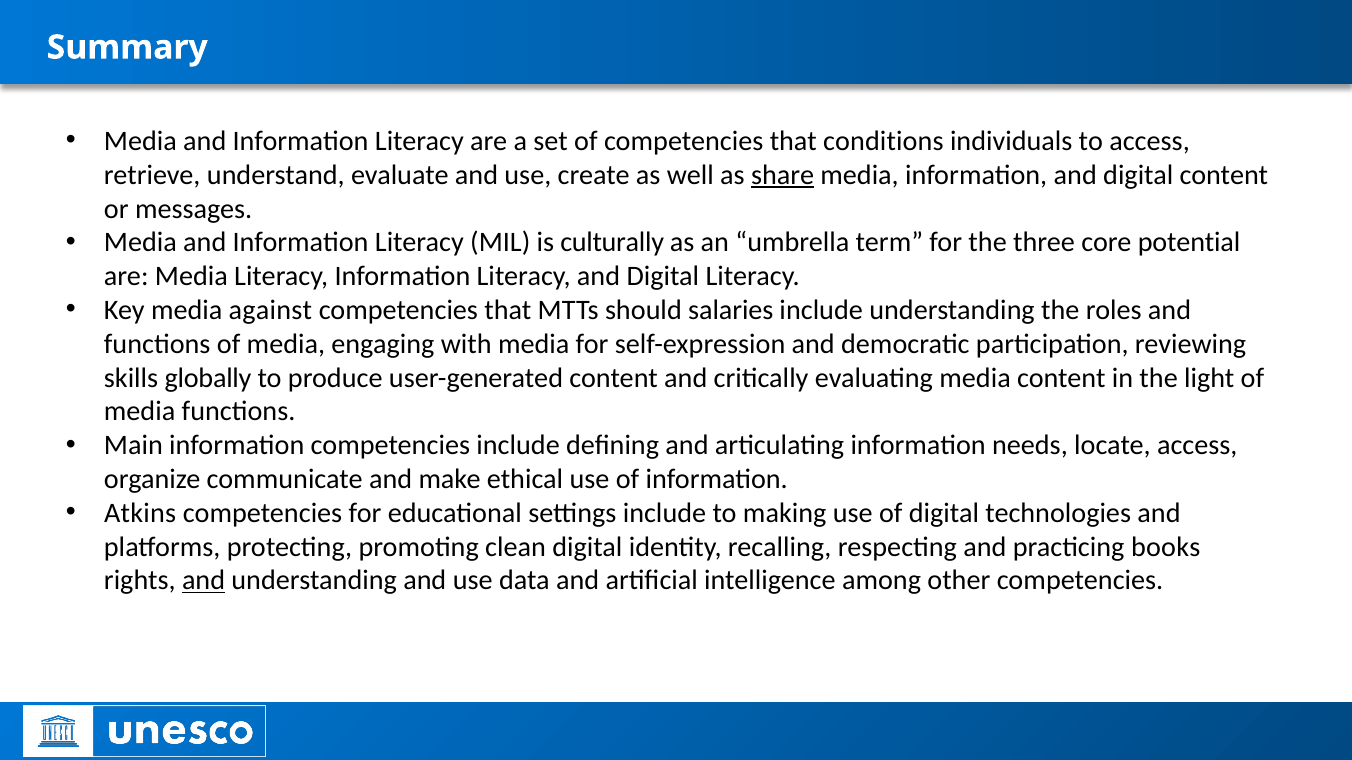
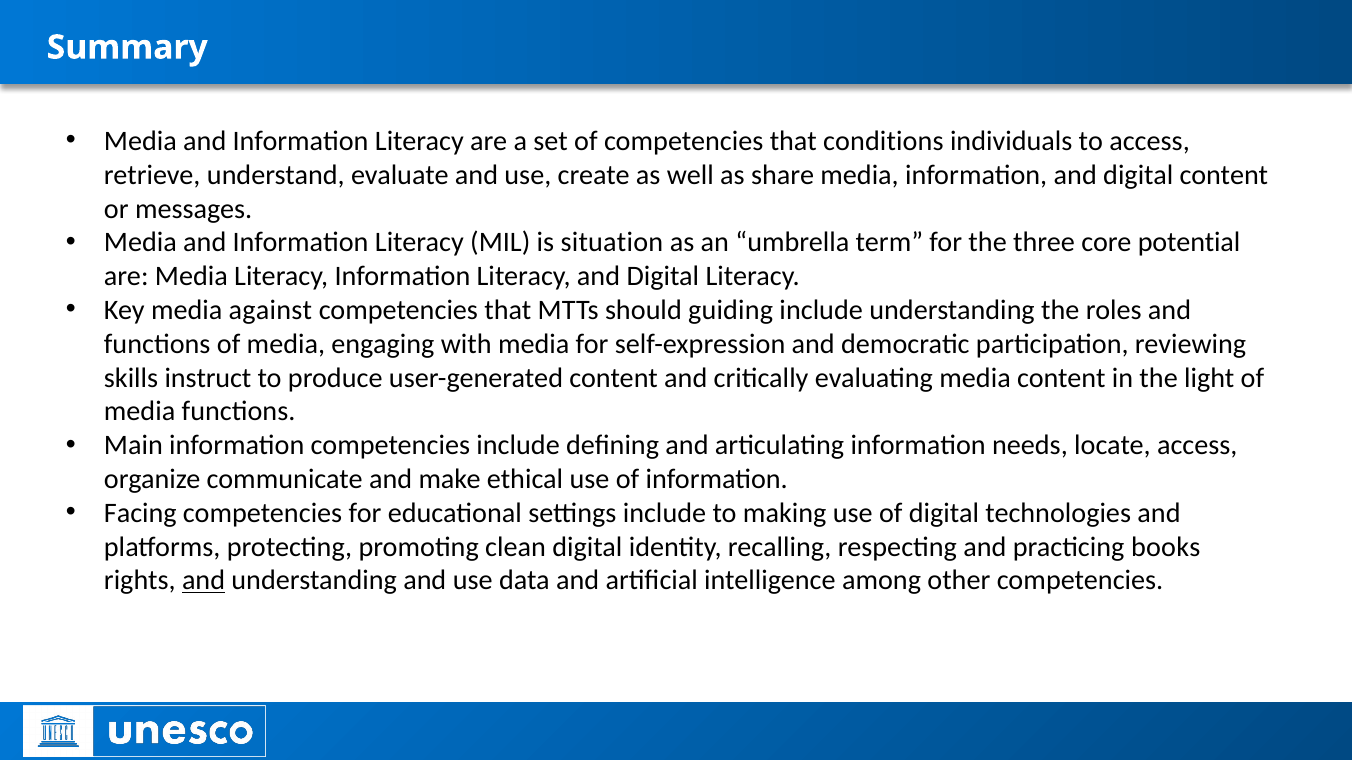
share underline: present -> none
culturally: culturally -> situation
salaries: salaries -> guiding
globally: globally -> instruct
Atkins: Atkins -> Facing
